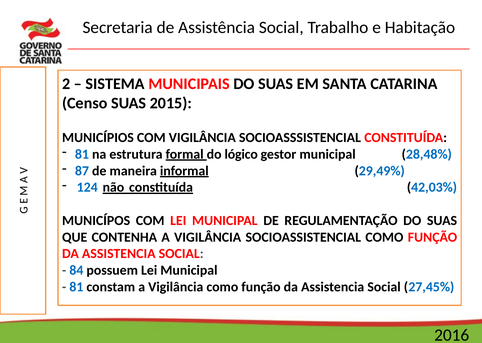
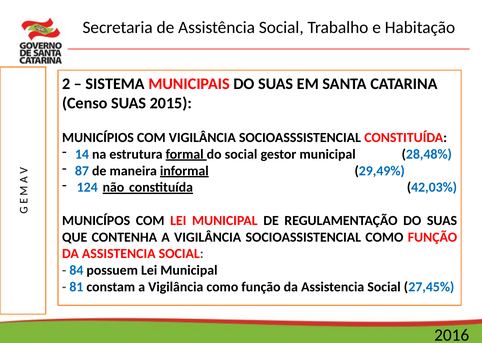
81 at (82, 154): 81 -> 14
do lógico: lógico -> social
